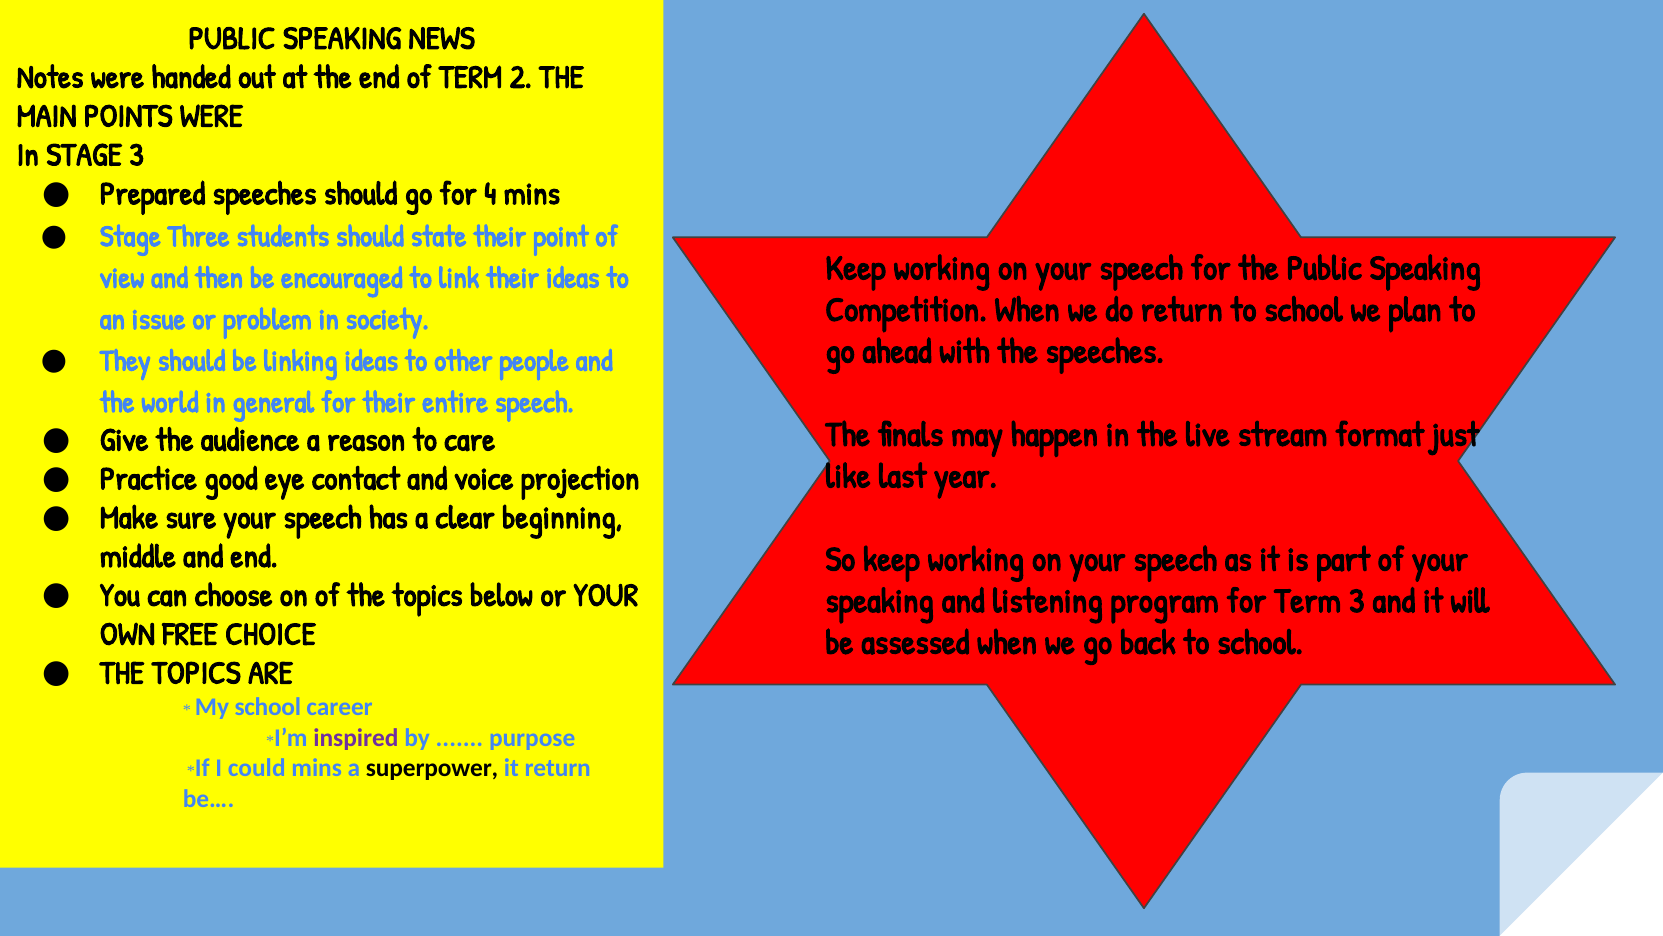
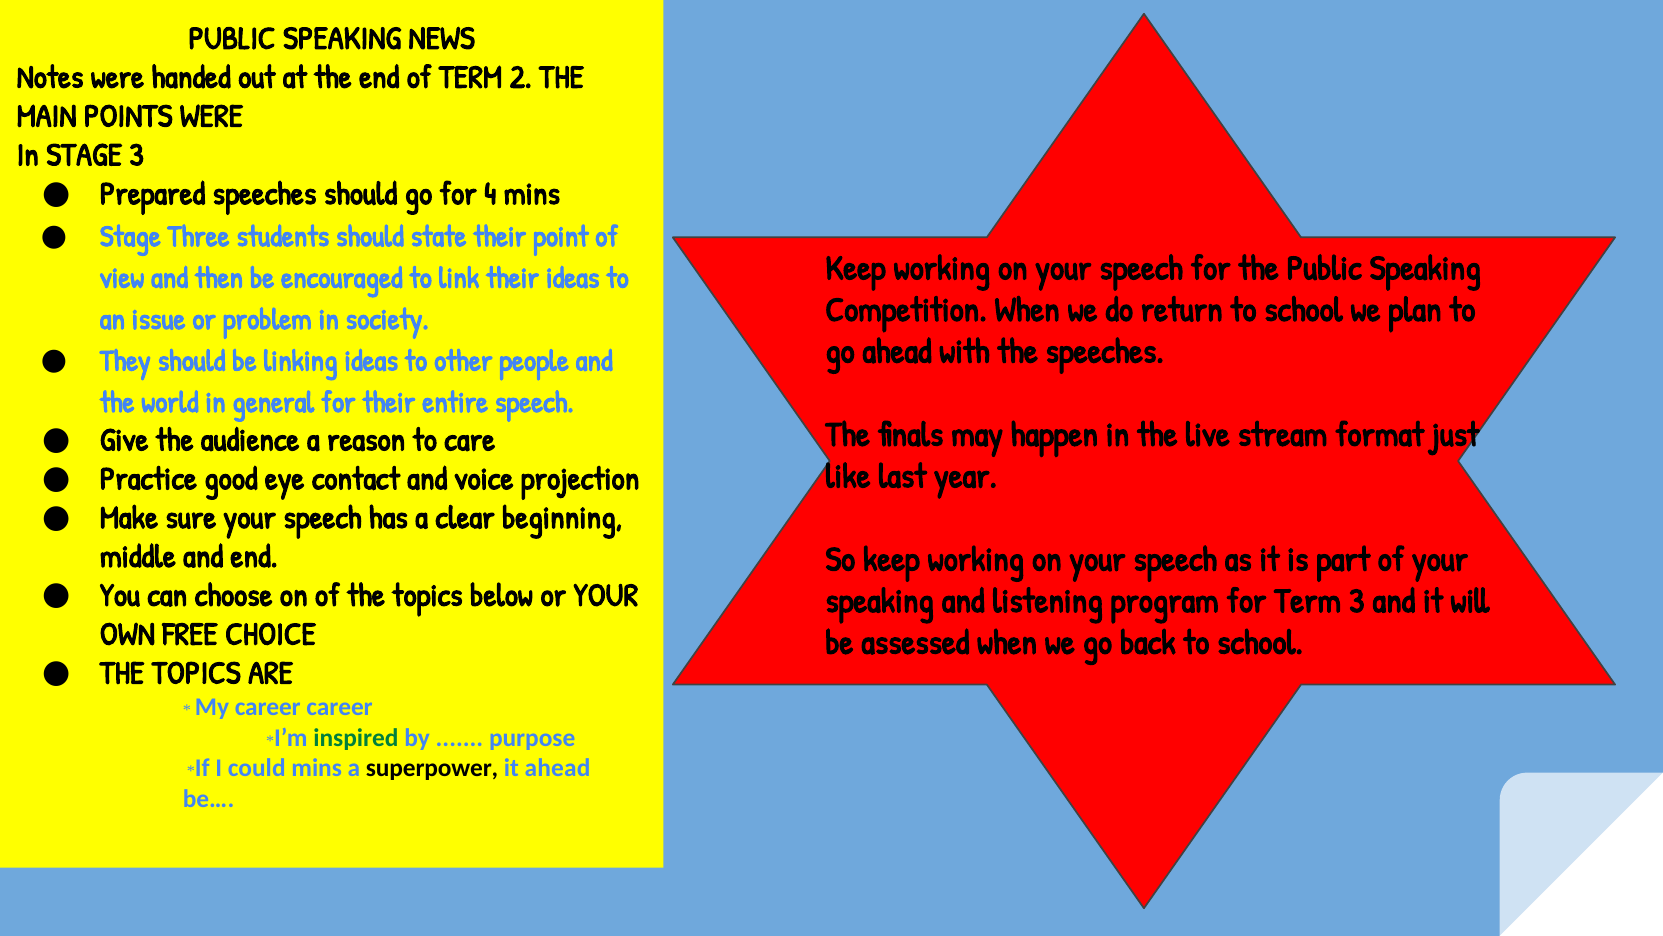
My school: school -> career
inspired colour: purple -> green
it return: return -> ahead
